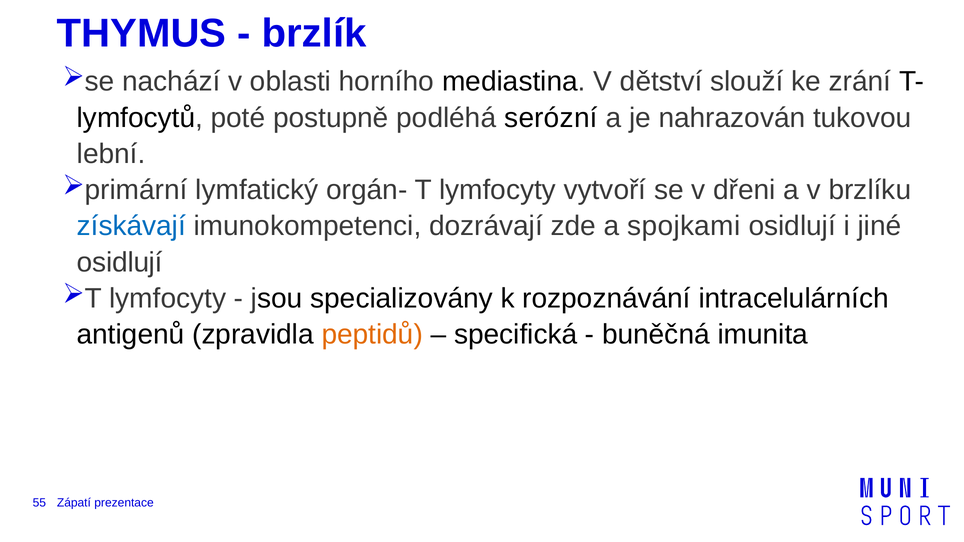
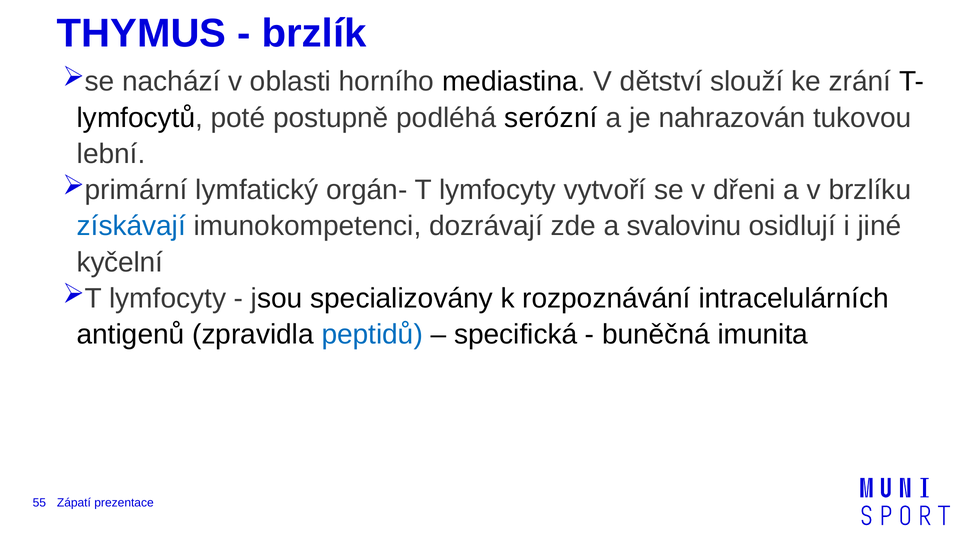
spojkami: spojkami -> svalovinu
osidlují at (120, 262): osidlují -> kyčelní
peptidů colour: orange -> blue
